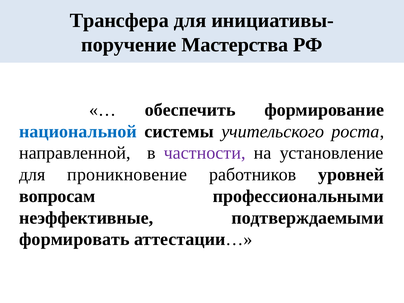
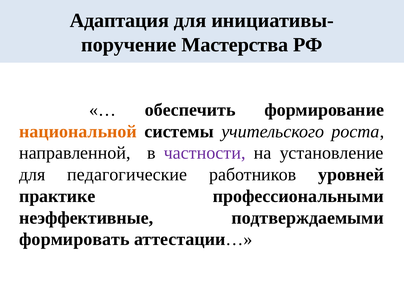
Трансфера: Трансфера -> Адаптация
национальной colour: blue -> orange
проникновение: проникновение -> педагогические
вопросам: вопросам -> практике
